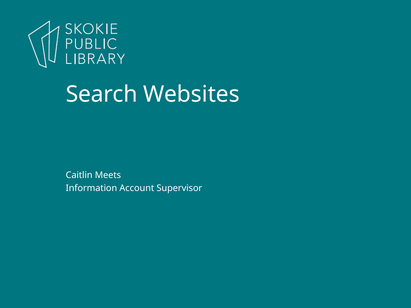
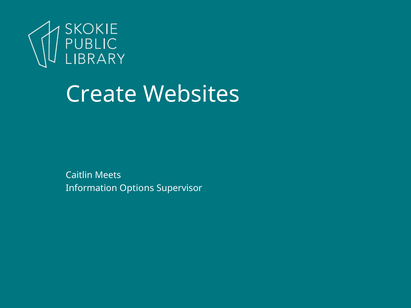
Search: Search -> Create
Account: Account -> Options
